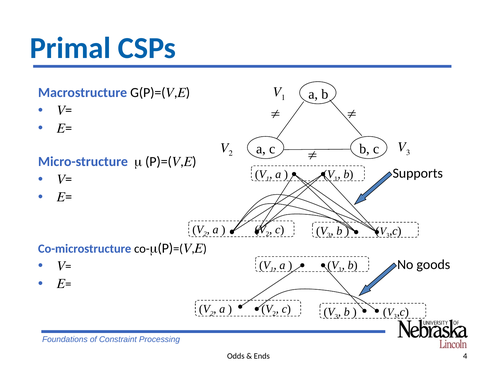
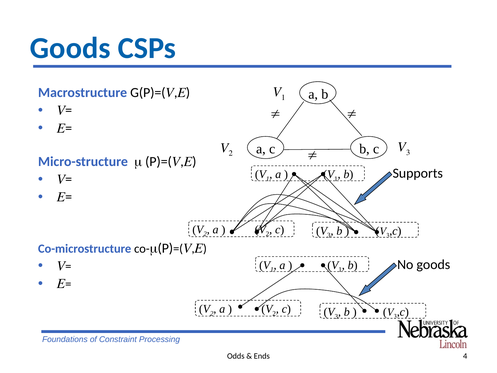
Primal at (70, 48): Primal -> Goods
